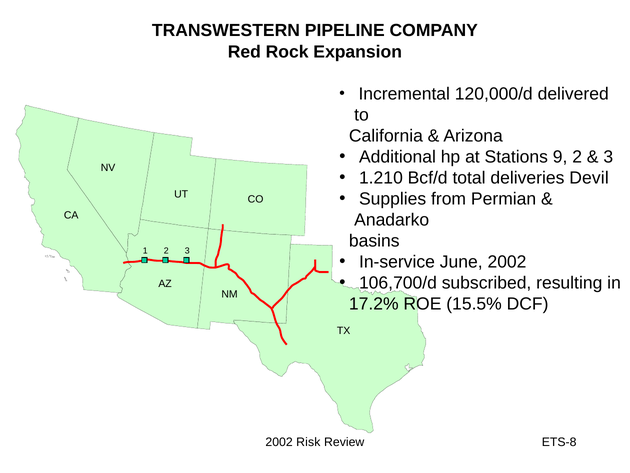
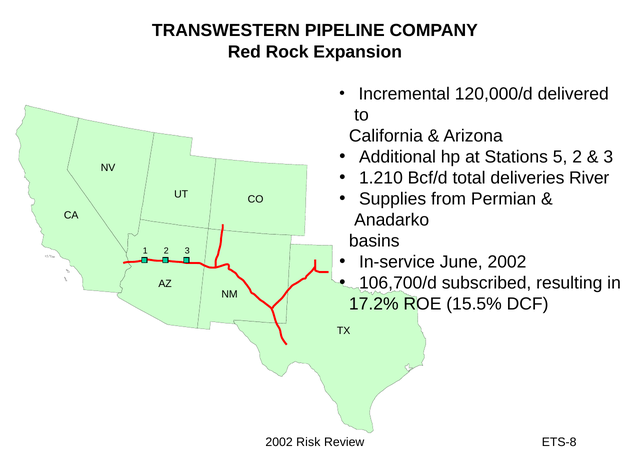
9: 9 -> 5
Devil: Devil -> River
